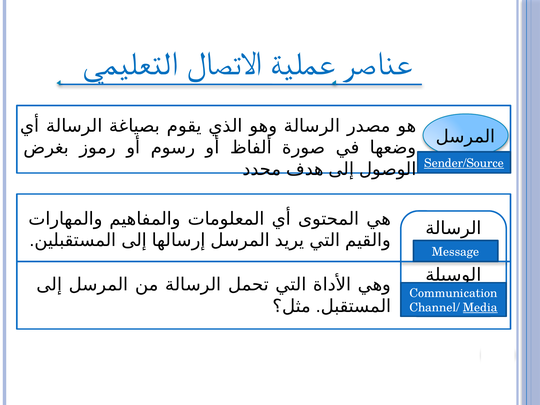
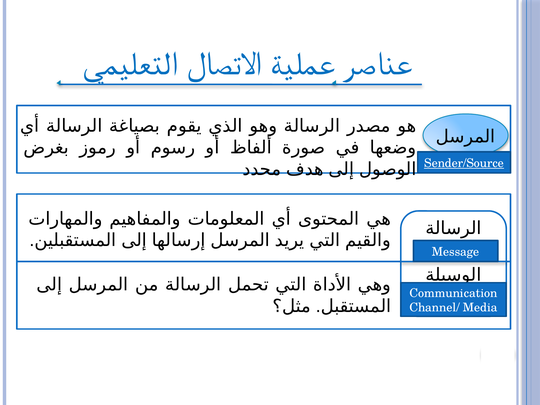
Media underline: present -> none
